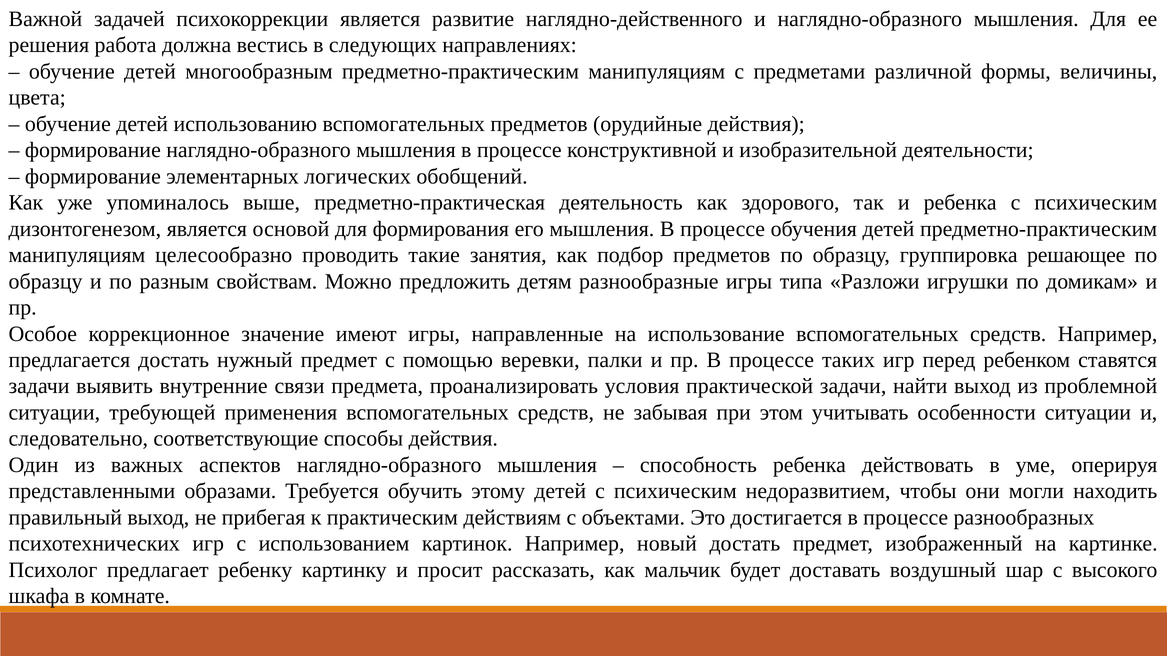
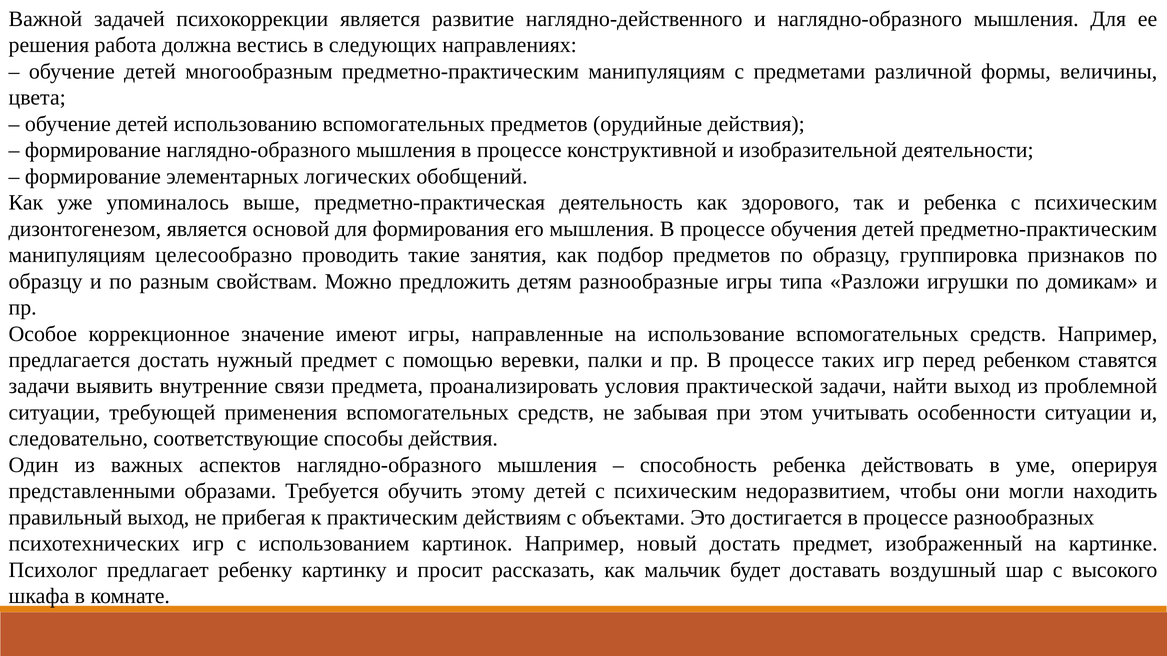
решающее: решающее -> признаков
